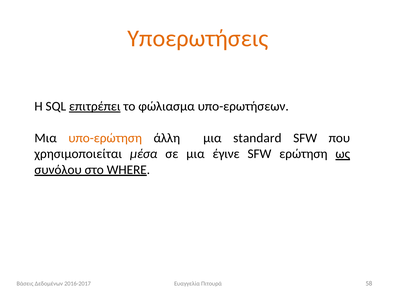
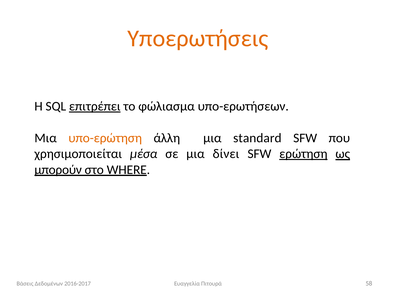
έγινε: έγινε -> δίνει
ερώτηση underline: none -> present
συνόλου: συνόλου -> μπορούν
